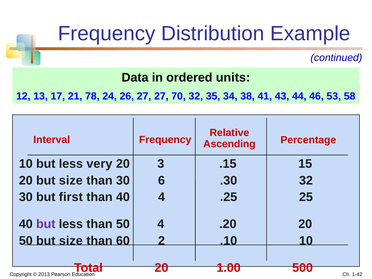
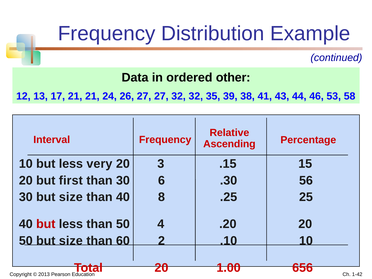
units: units -> other
21 78: 78 -> 21
27 70: 70 -> 32
34: 34 -> 39
20 but size: size -> first
.30 32: 32 -> 56
30 but first: first -> size
40 4: 4 -> 8
but at (46, 224) colour: purple -> red
500: 500 -> 656
